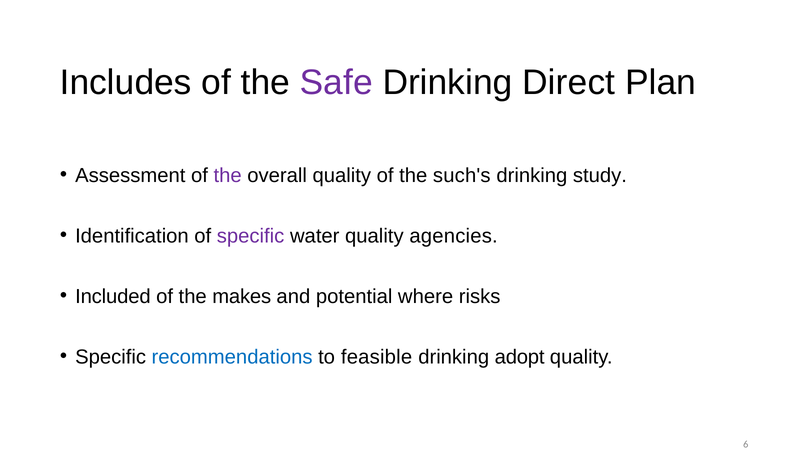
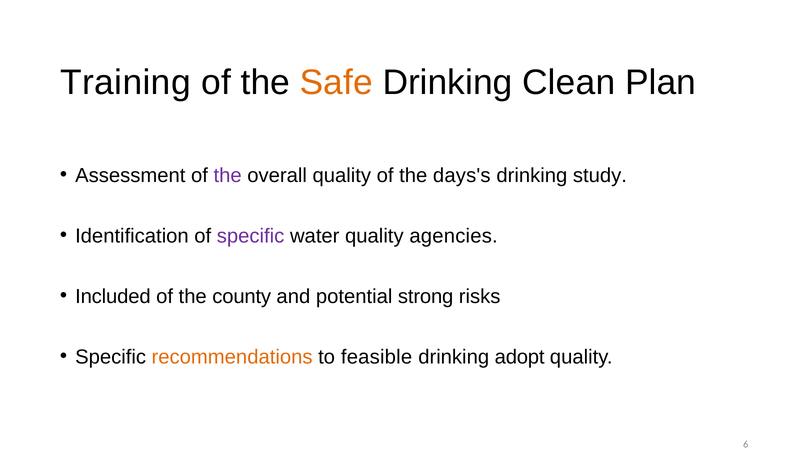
Includes: Includes -> Training
Safe colour: purple -> orange
Direct: Direct -> Clean
such's: such's -> days's
makes: makes -> county
where: where -> strong
recommendations colour: blue -> orange
